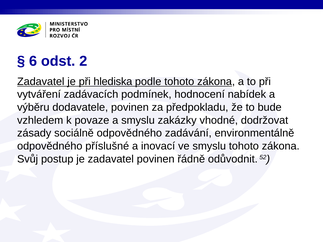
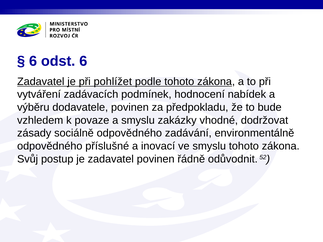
odst 2: 2 -> 6
hlediska: hlediska -> pohlížet
